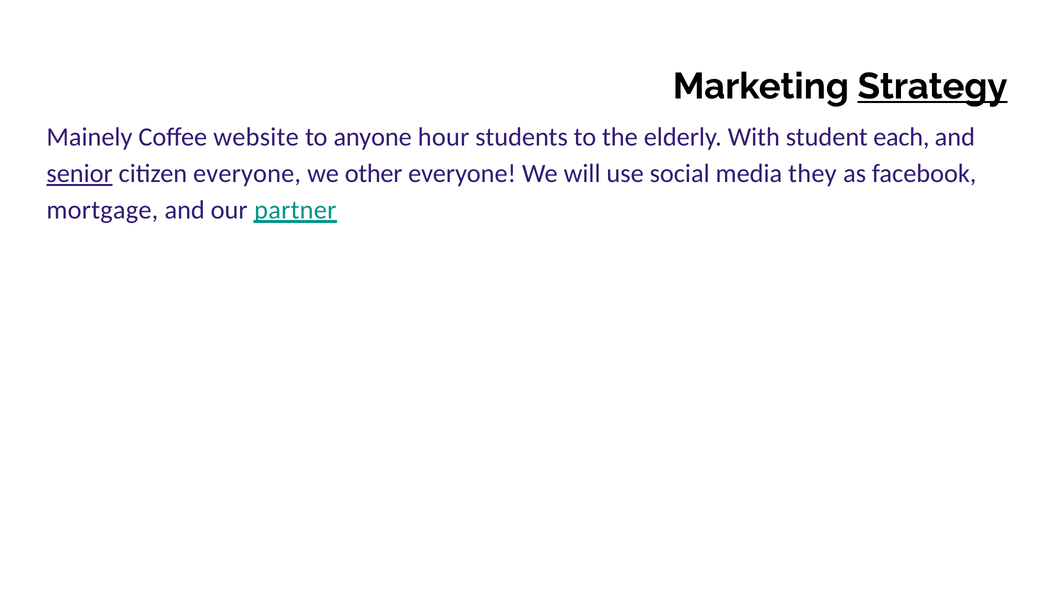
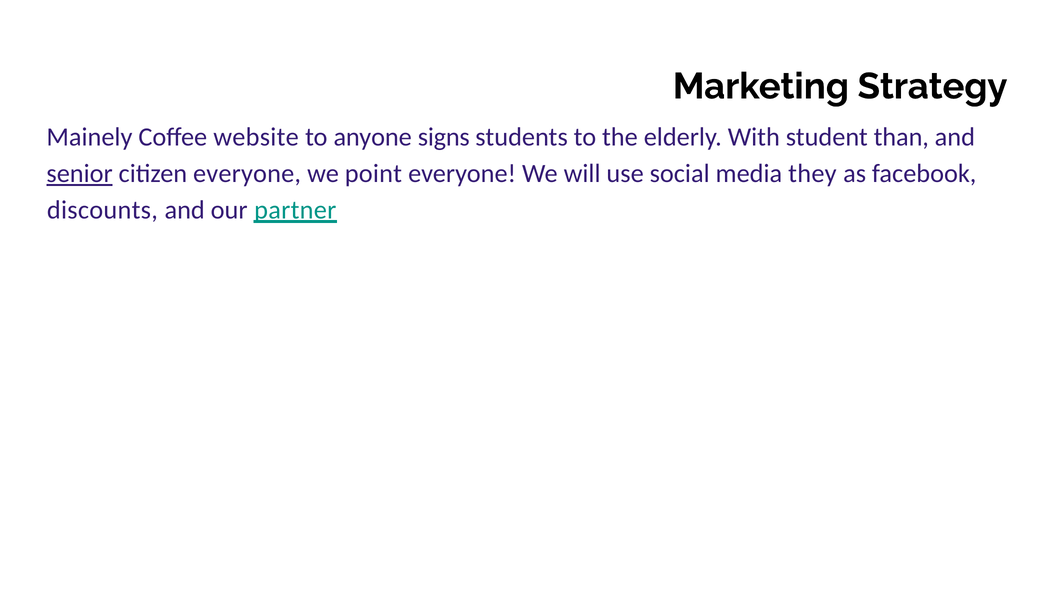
Strategy underline: present -> none
hour: hour -> signs
each: each -> than
other: other -> point
mortgage: mortgage -> discounts
